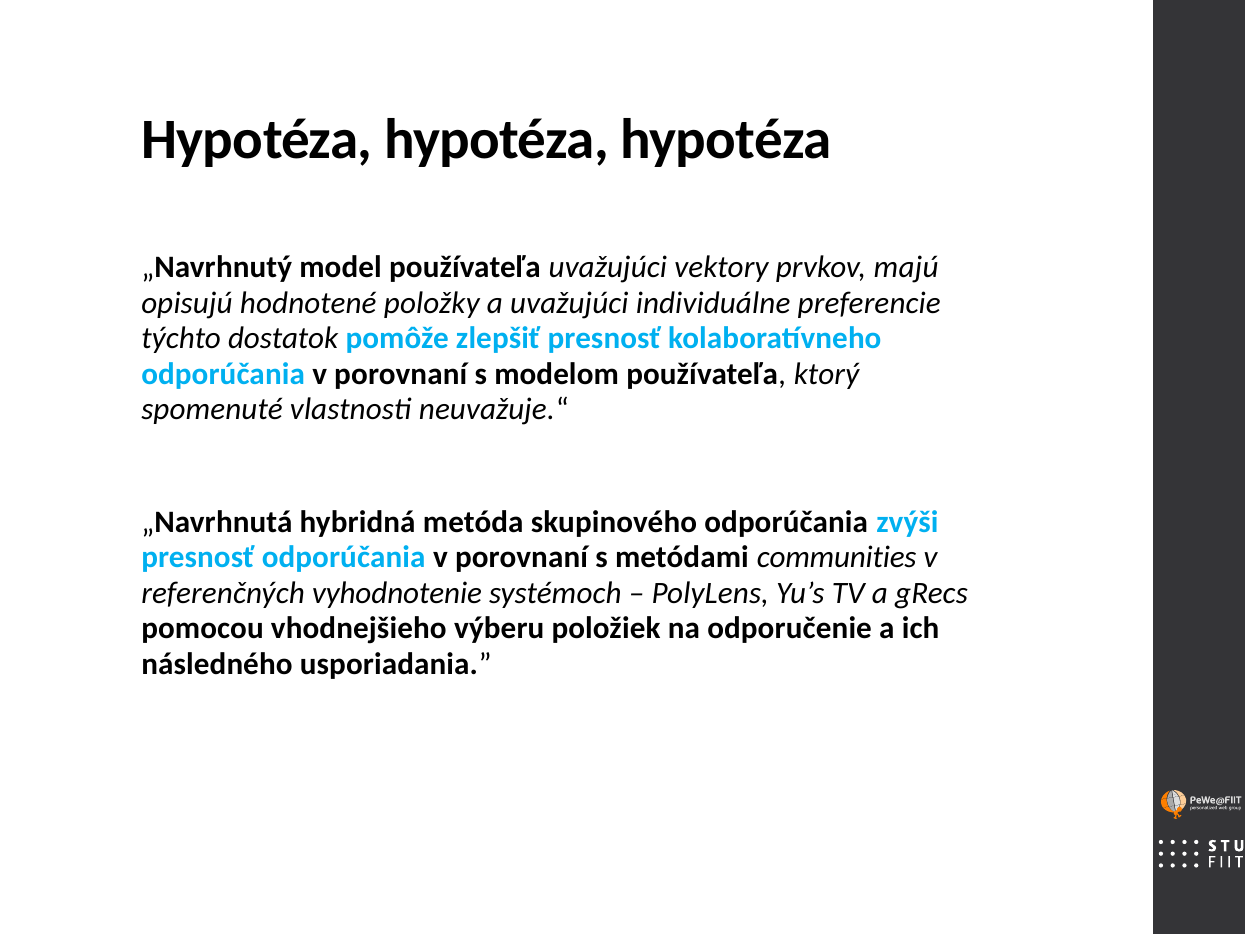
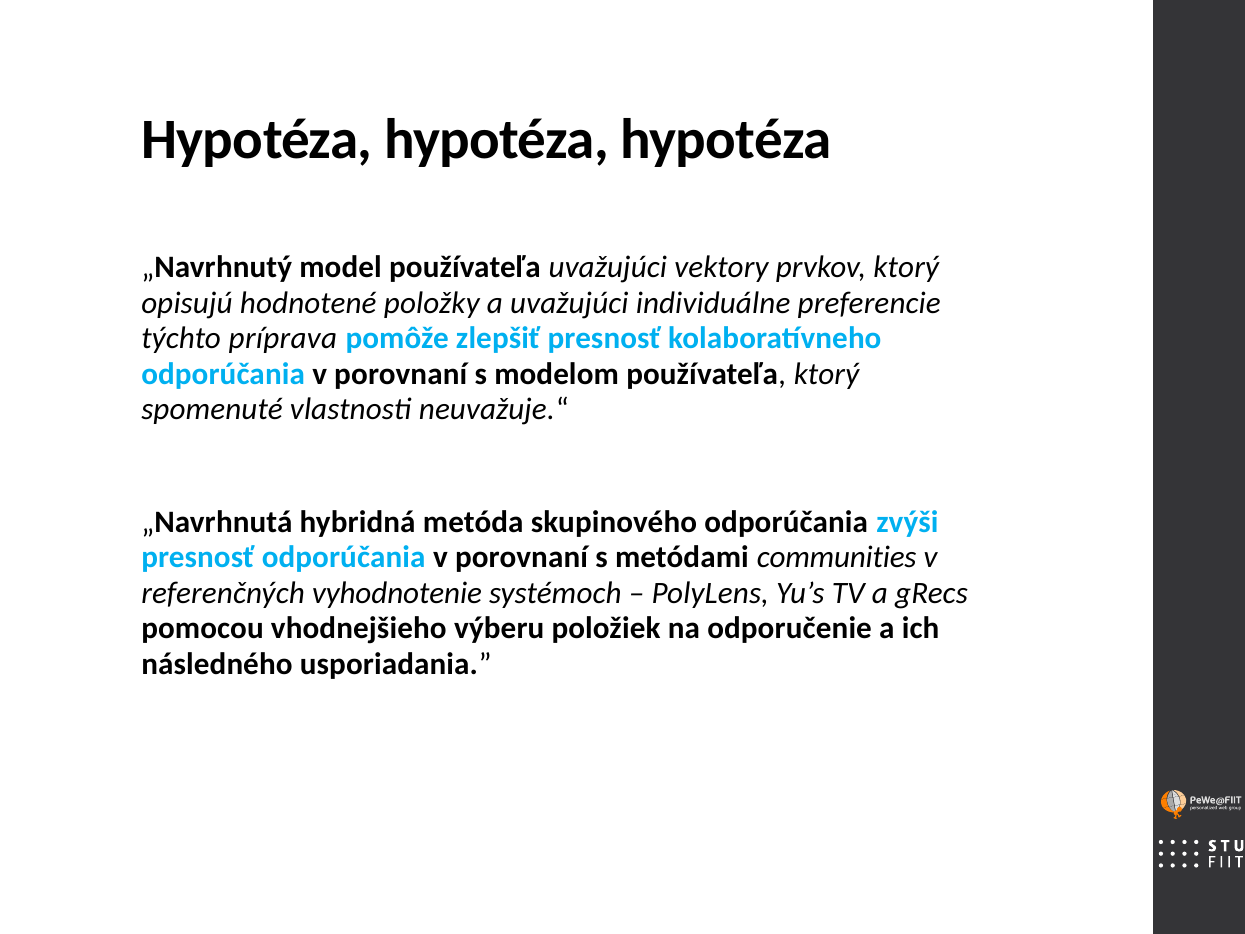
prvkov majú: majú -> ktorý
dostatok: dostatok -> príprava
